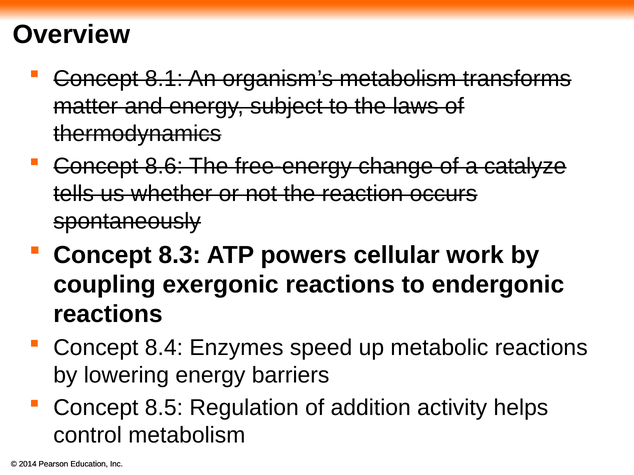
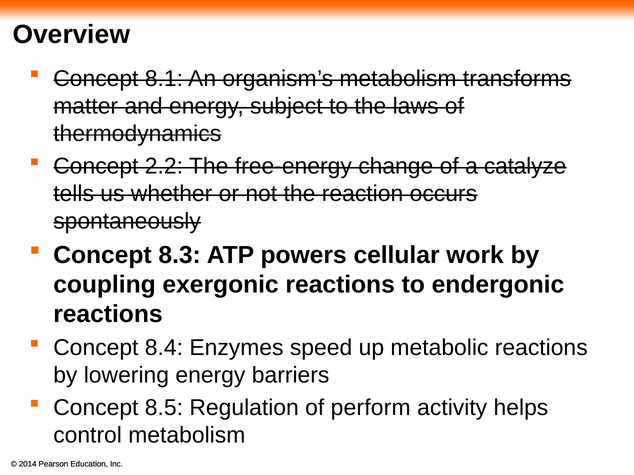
8.6: 8.6 -> 2.2
addition: addition -> perform
